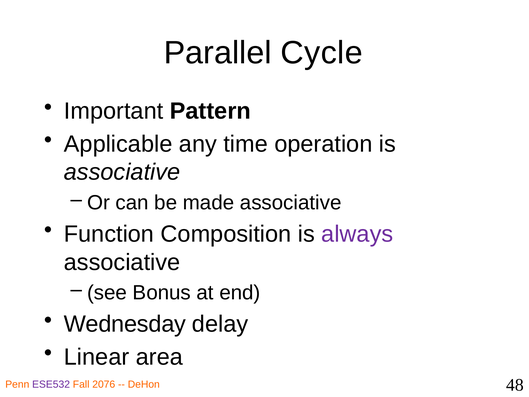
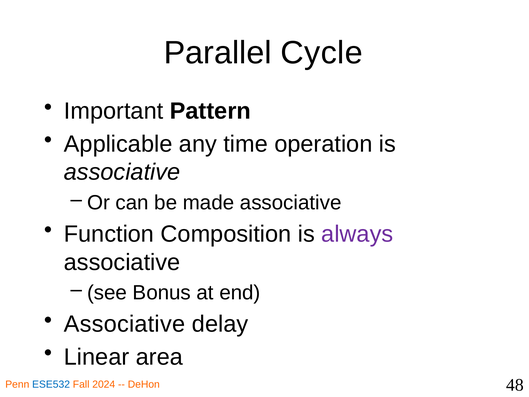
Wednesday at (125, 324): Wednesday -> Associative
ESE532 colour: purple -> blue
2076: 2076 -> 2024
